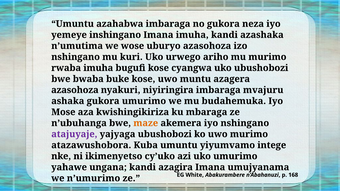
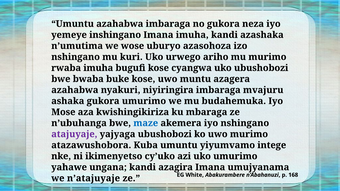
azasohoza at (75, 90): azasohoza -> azahabwa
maze colour: orange -> blue
n’umurimo: n’umurimo -> n’atajuyaje
